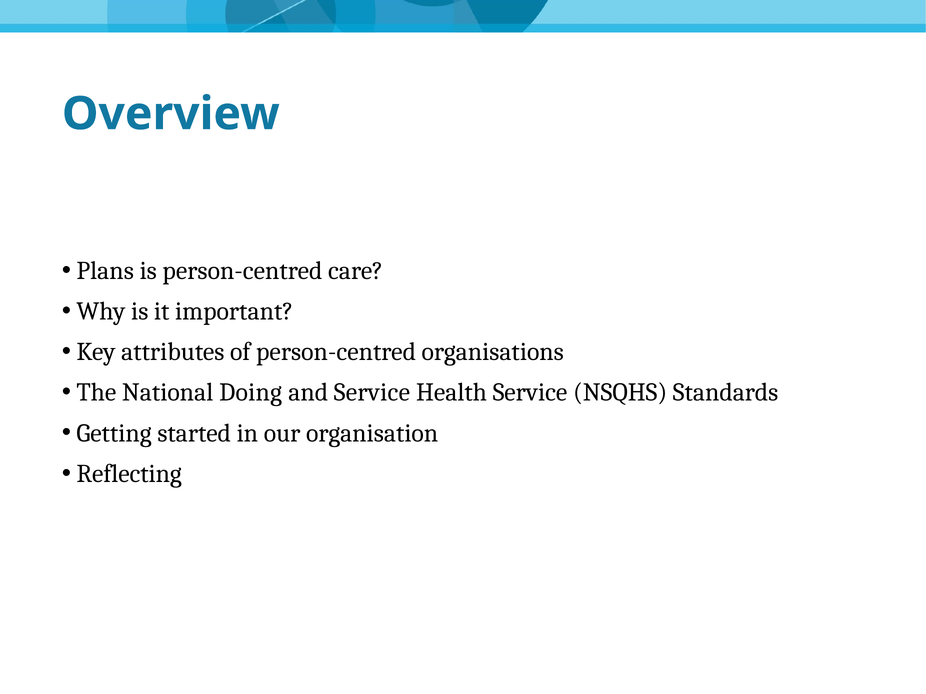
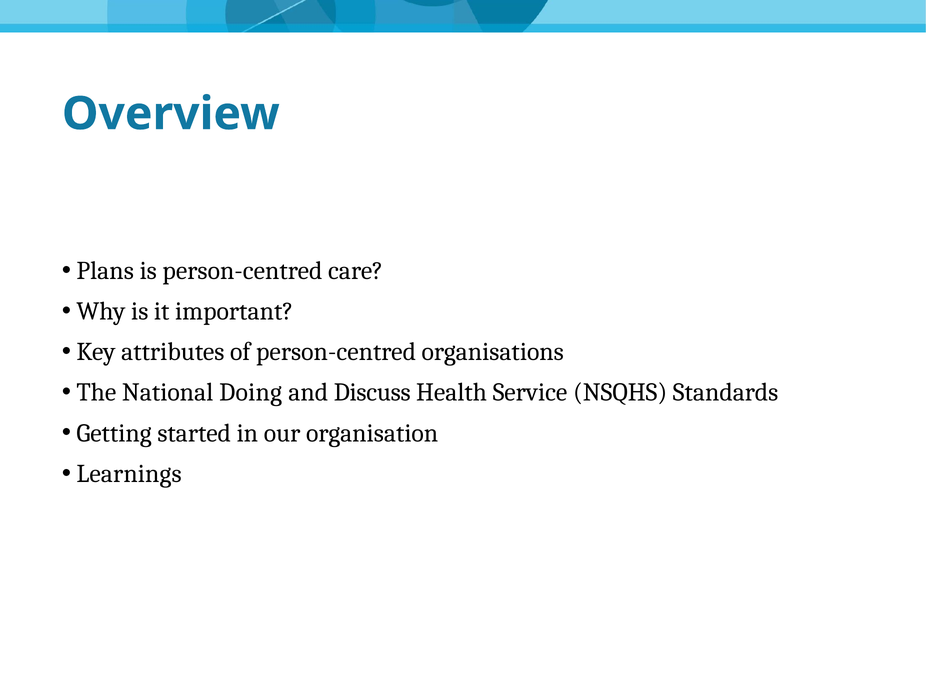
and Service: Service -> Discuss
Reflecting: Reflecting -> Learnings
